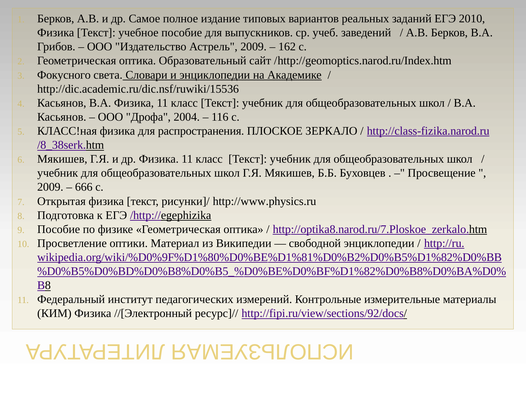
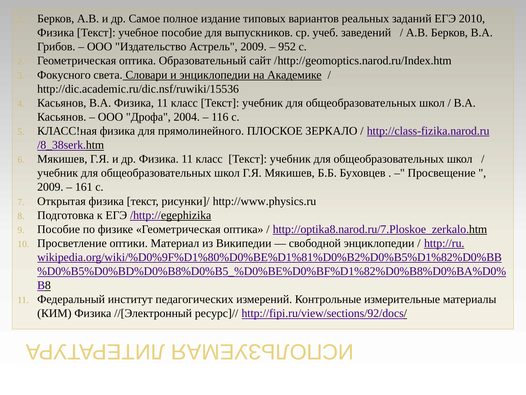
162: 162 -> 952
распространения: распространения -> прямолинейного
666: 666 -> 161
